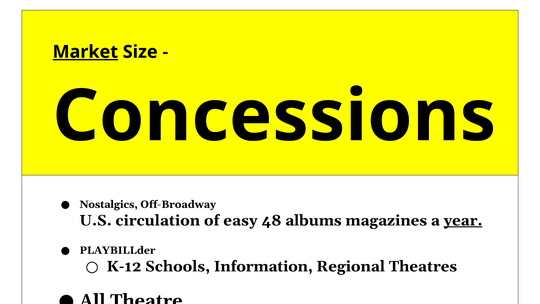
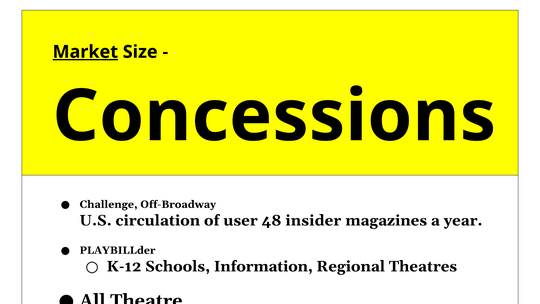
Nostalgics: Nostalgics -> Challenge
easy: easy -> user
albums: albums -> insider
year underline: present -> none
